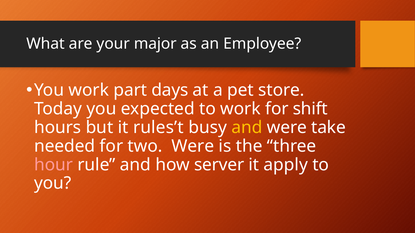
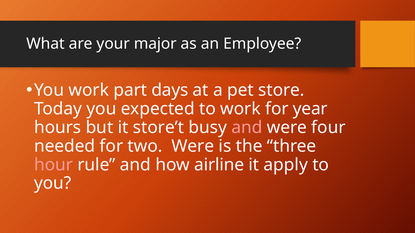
shift: shift -> year
rules’t: rules’t -> store’t
and at (247, 128) colour: yellow -> pink
take: take -> four
server: server -> airline
